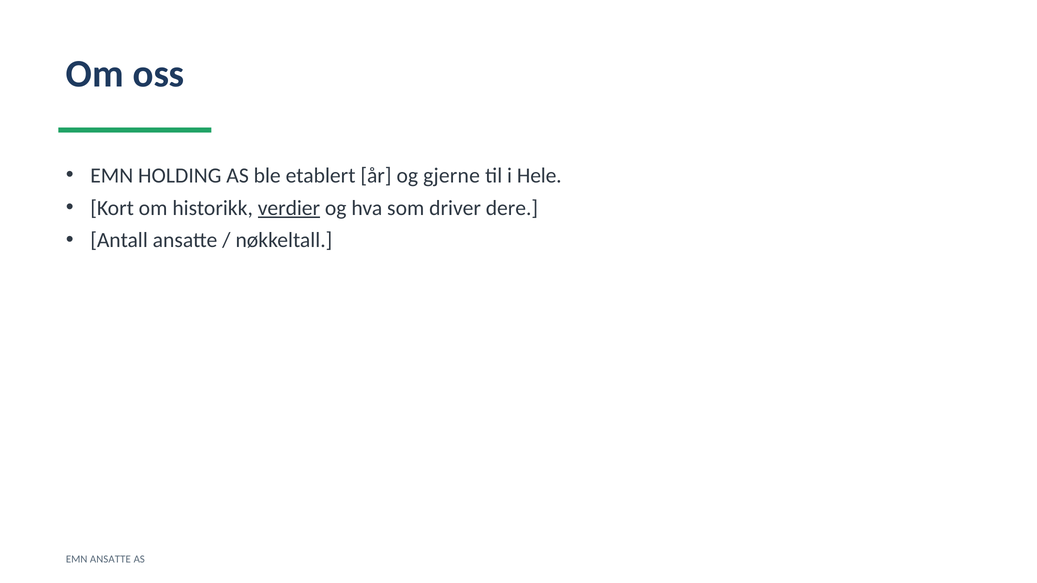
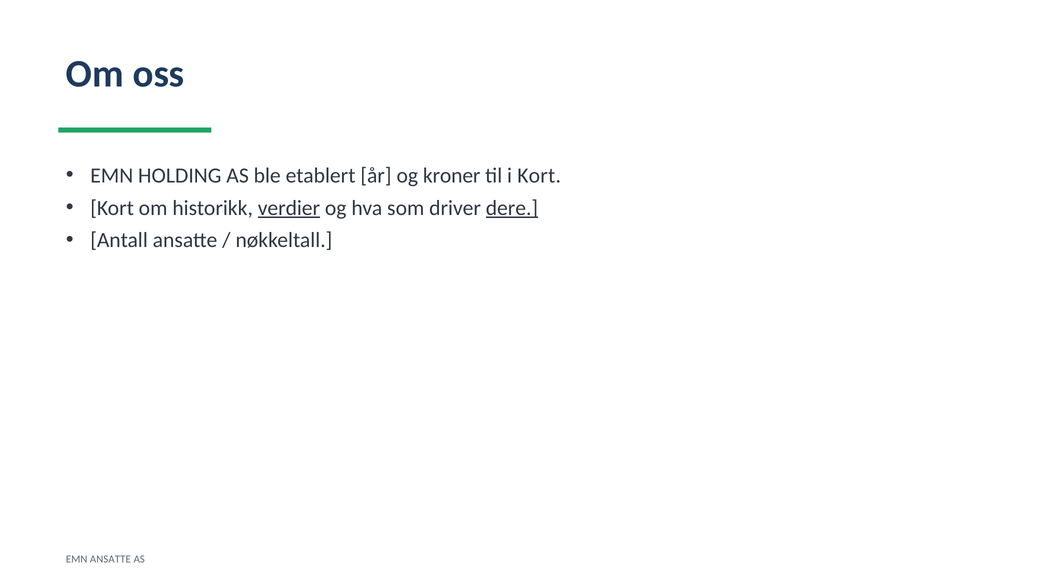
gjerne: gjerne -> kroner
i Hele: Hele -> Kort
dere underline: none -> present
